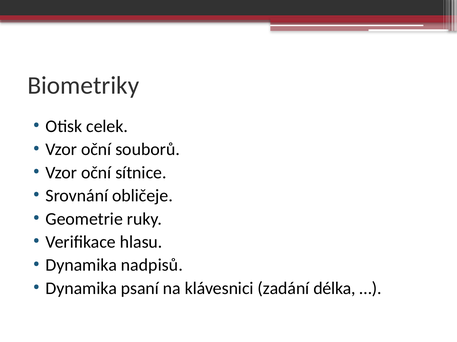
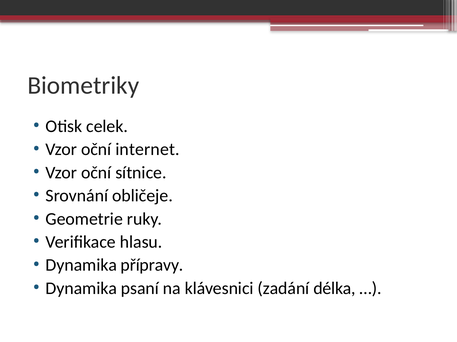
souborů: souborů -> internet
nadpisů: nadpisů -> přípravy
